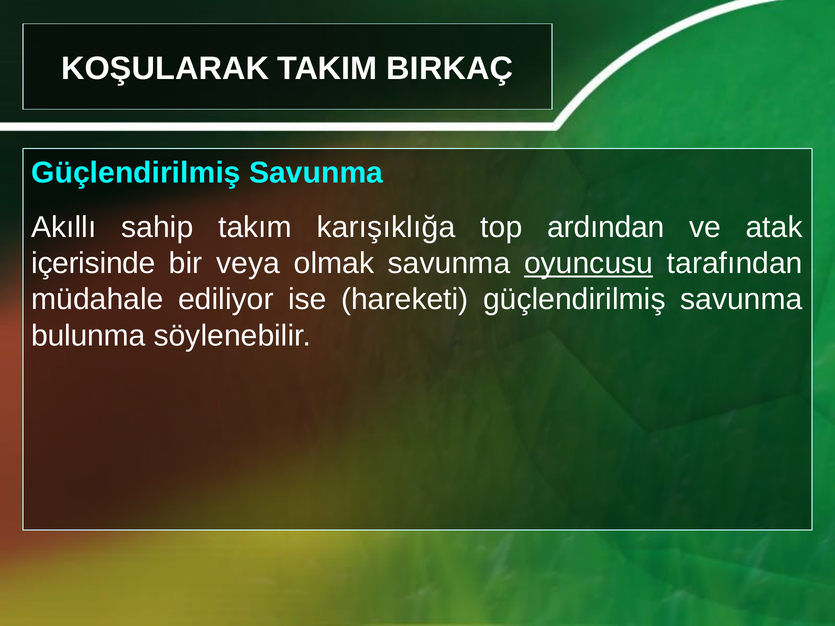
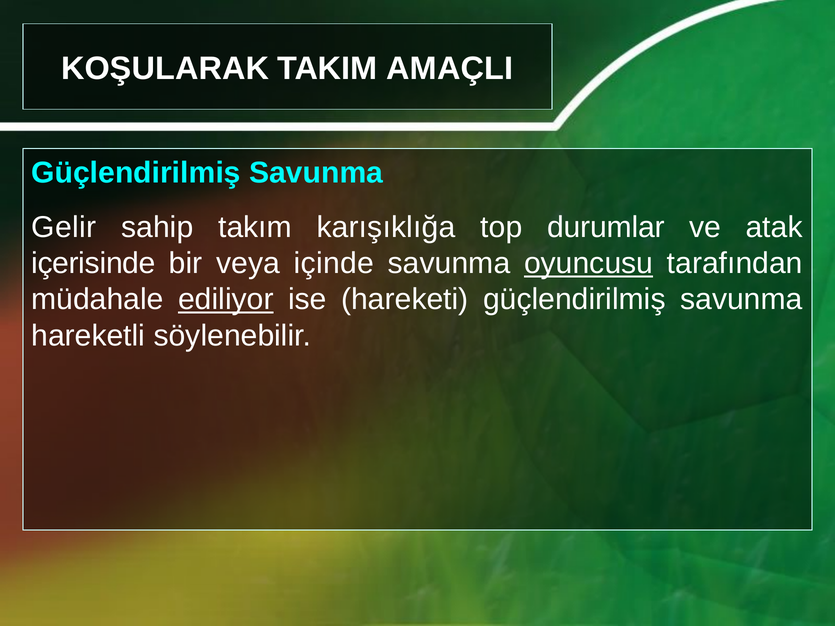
BIRKAÇ: BIRKAÇ -> AMAÇLI
Akıllı: Akıllı -> Gelir
ardından: ardından -> durumlar
olmak: olmak -> içinde
ediliyor underline: none -> present
bulunma: bulunma -> hareketli
